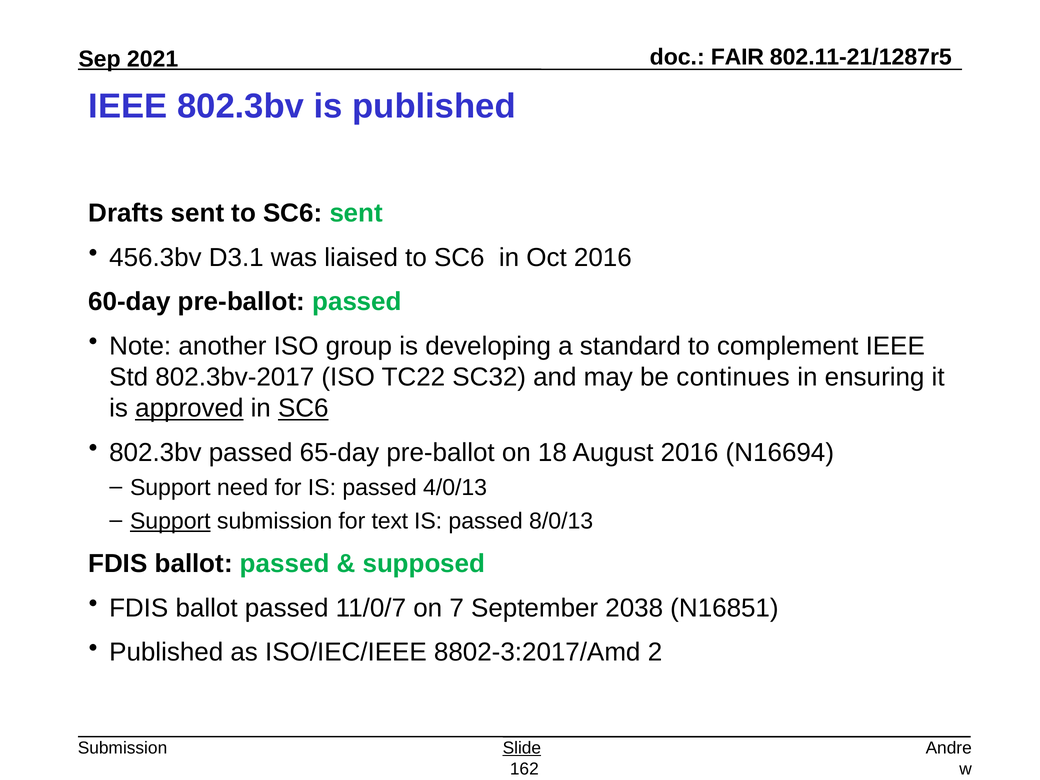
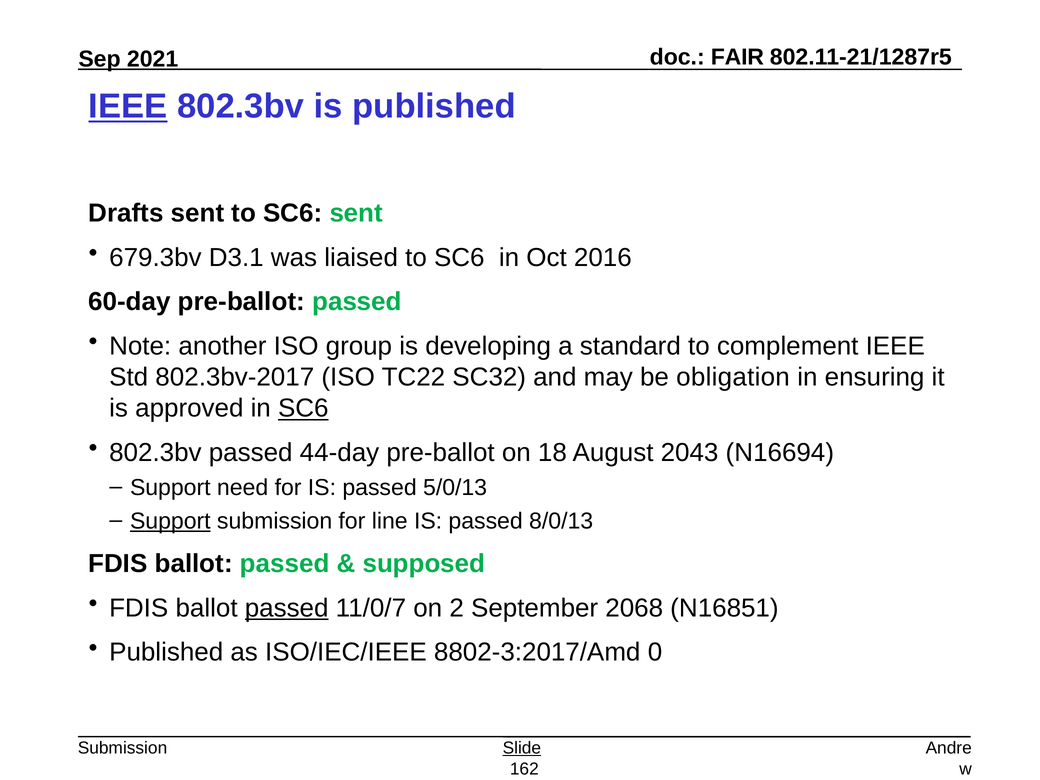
IEEE at (128, 106) underline: none -> present
456.3bv: 456.3bv -> 679.3bv
continues: continues -> obligation
approved underline: present -> none
65-day: 65-day -> 44-day
August 2016: 2016 -> 2043
4/0/13: 4/0/13 -> 5/0/13
text: text -> line
passed at (287, 608) underline: none -> present
7: 7 -> 2
2038: 2038 -> 2068
2: 2 -> 0
